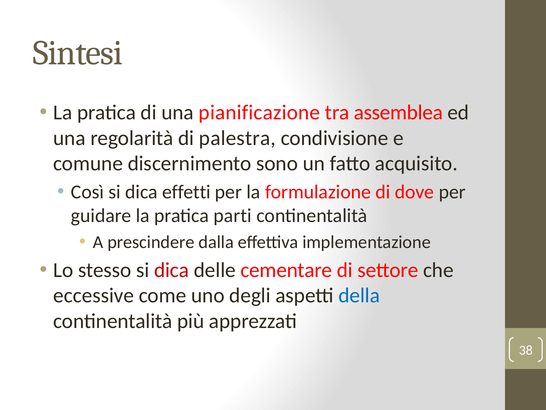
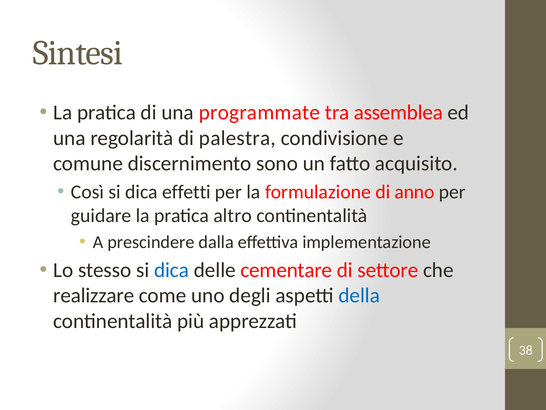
pianificazione: pianificazione -> programmate
dove: dove -> anno
parti: parti -> altro
dica at (172, 270) colour: red -> blue
eccessive: eccessive -> realizzare
